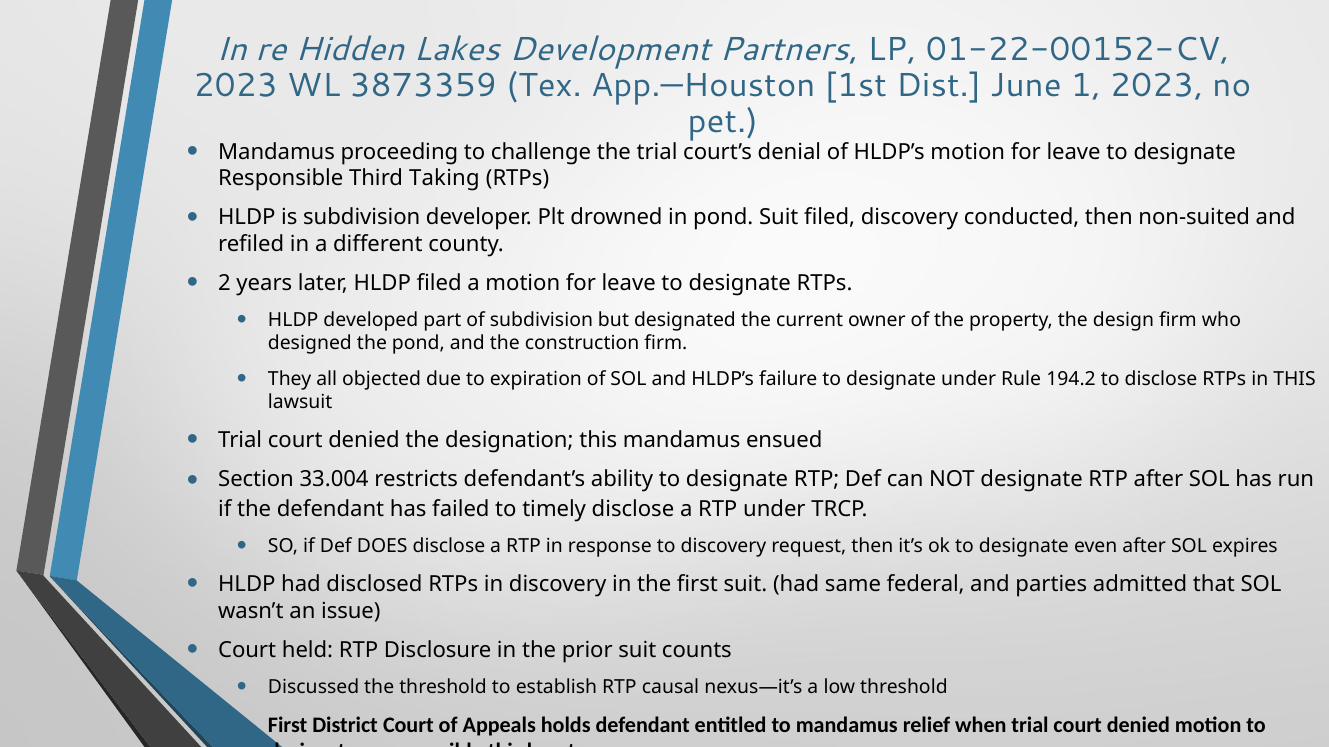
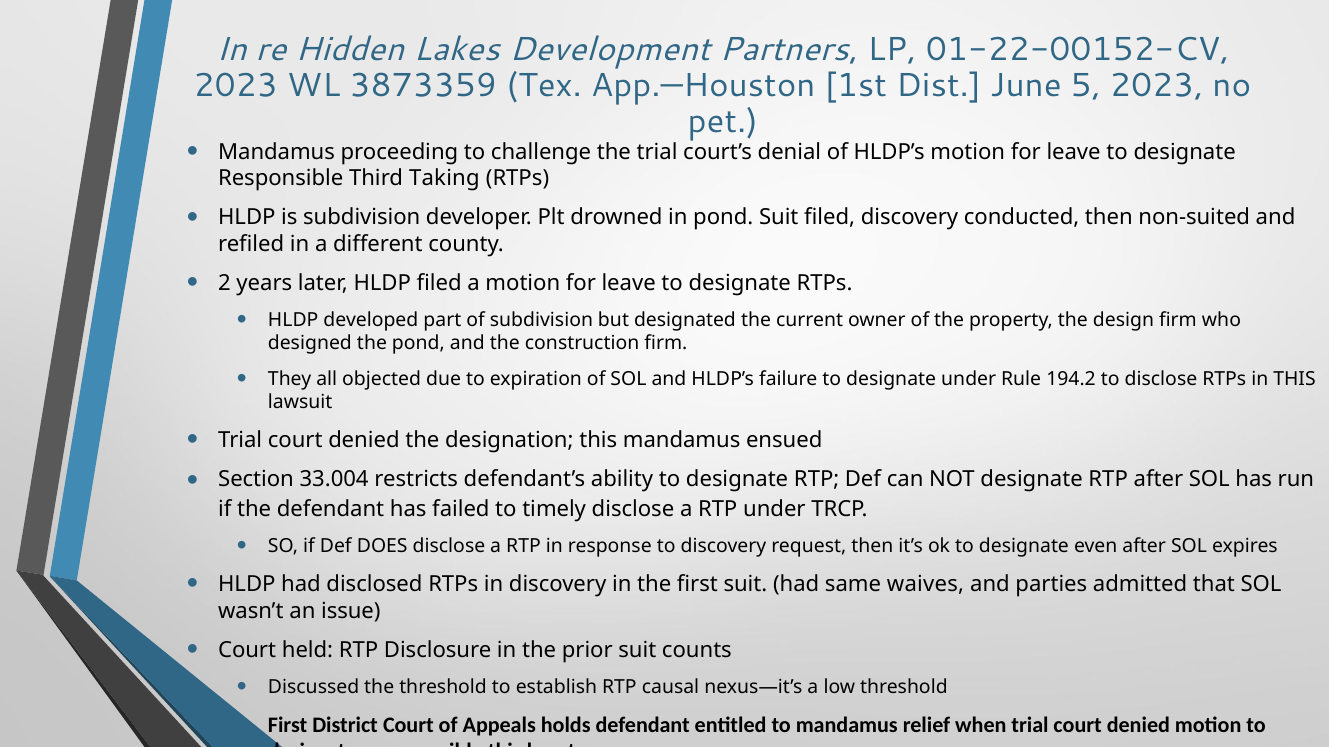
1: 1 -> 5
federal: federal -> waives
